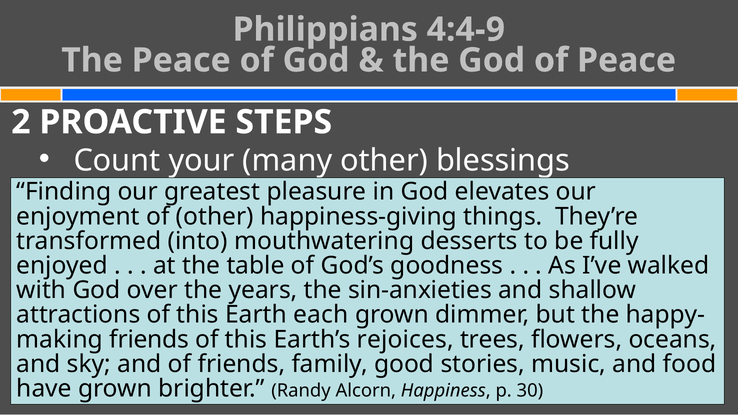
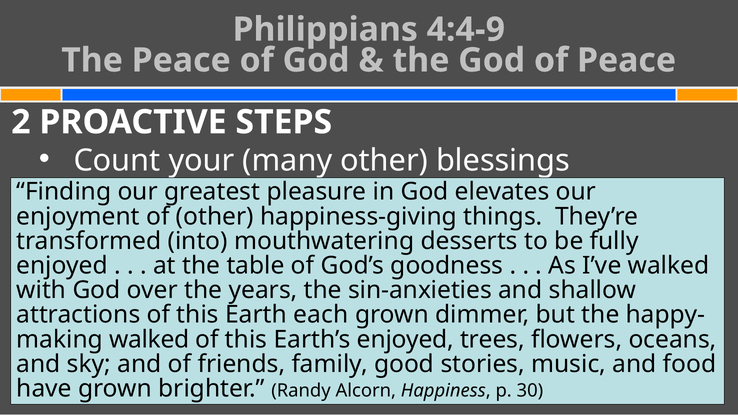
friends at (149, 340): friends -> walked
Earth’s rejoices: rejoices -> enjoyed
